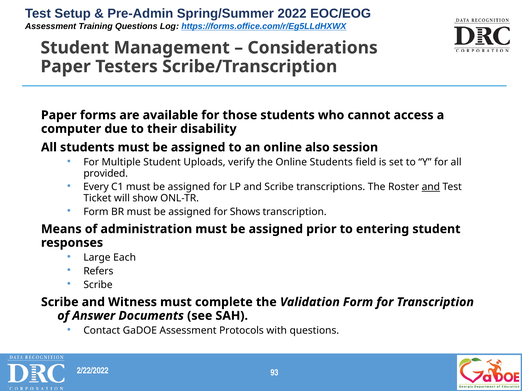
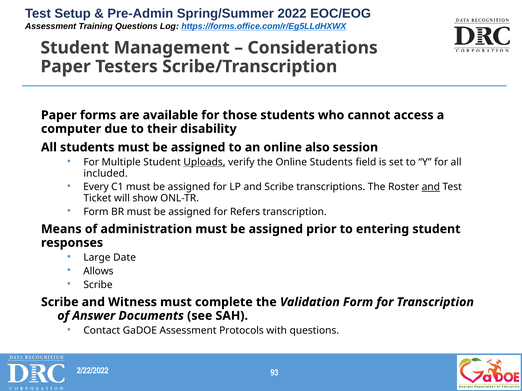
Uploads underline: none -> present
provided: provided -> included
Shows: Shows -> Refers
Each: Each -> Date
Refers: Refers -> Allows
